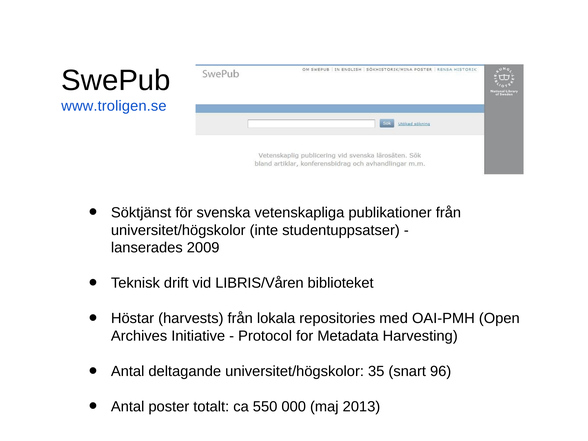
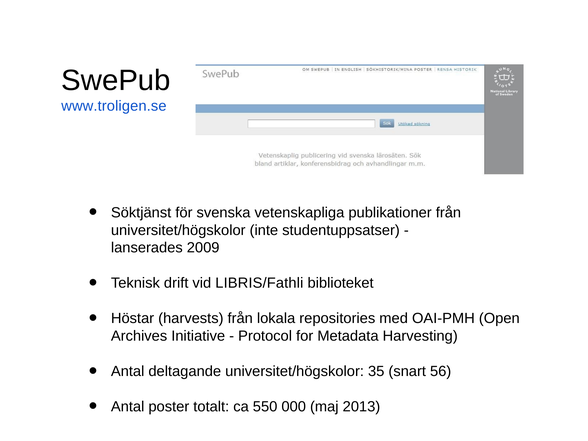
LIBRIS/Våren: LIBRIS/Våren -> LIBRIS/Fathli
96: 96 -> 56
